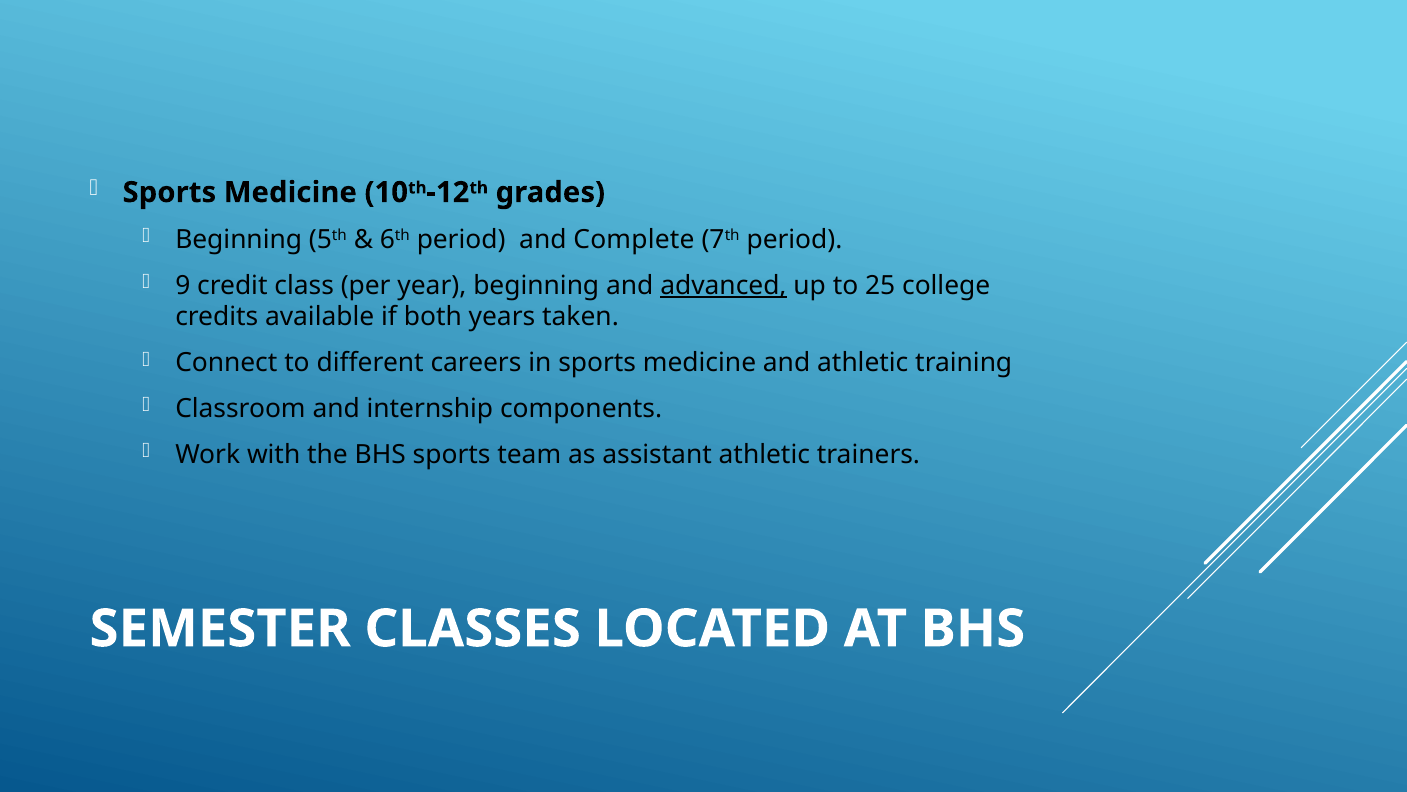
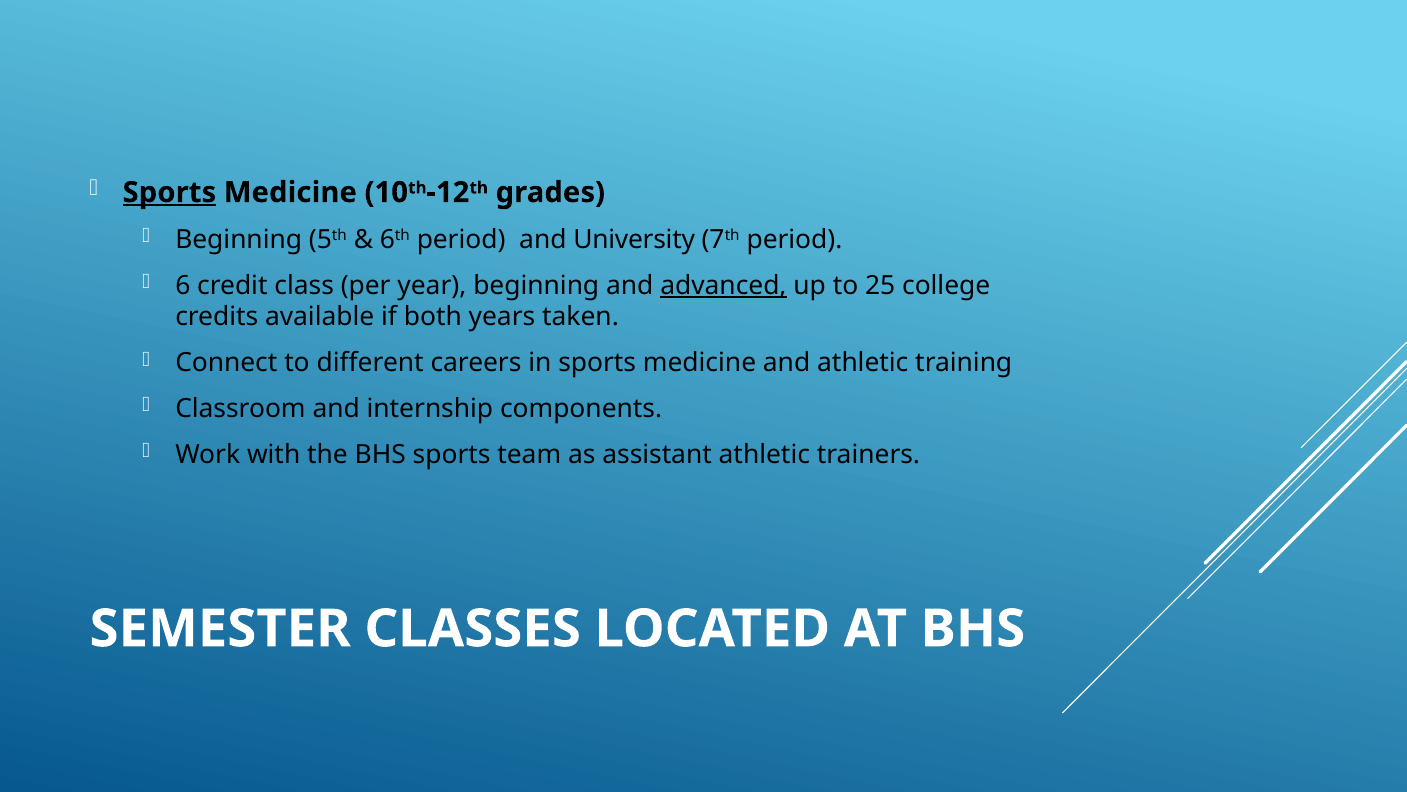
Sports at (169, 192) underline: none -> present
Complete: Complete -> University
9: 9 -> 6
